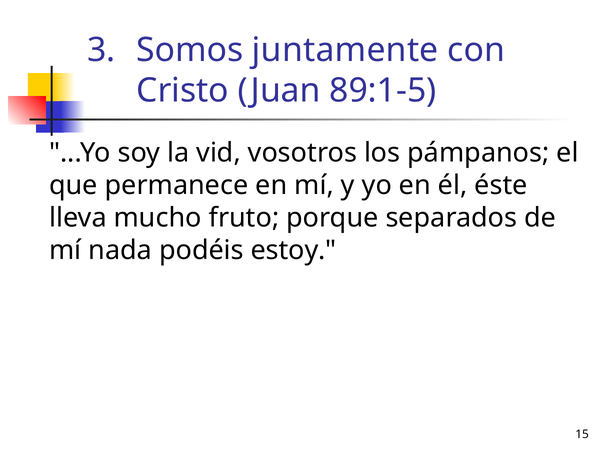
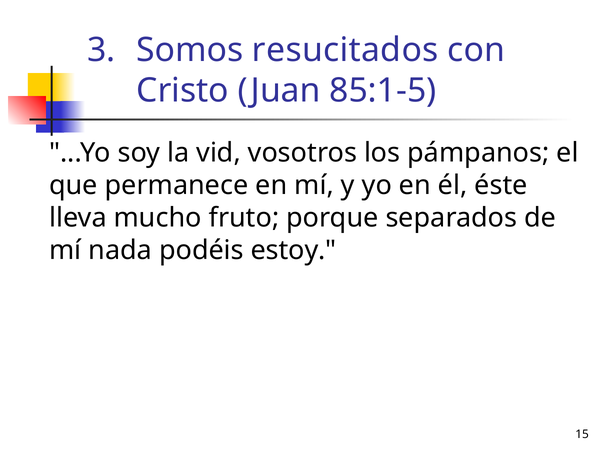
juntamente: juntamente -> resucitados
89:1-5: 89:1-5 -> 85:1-5
